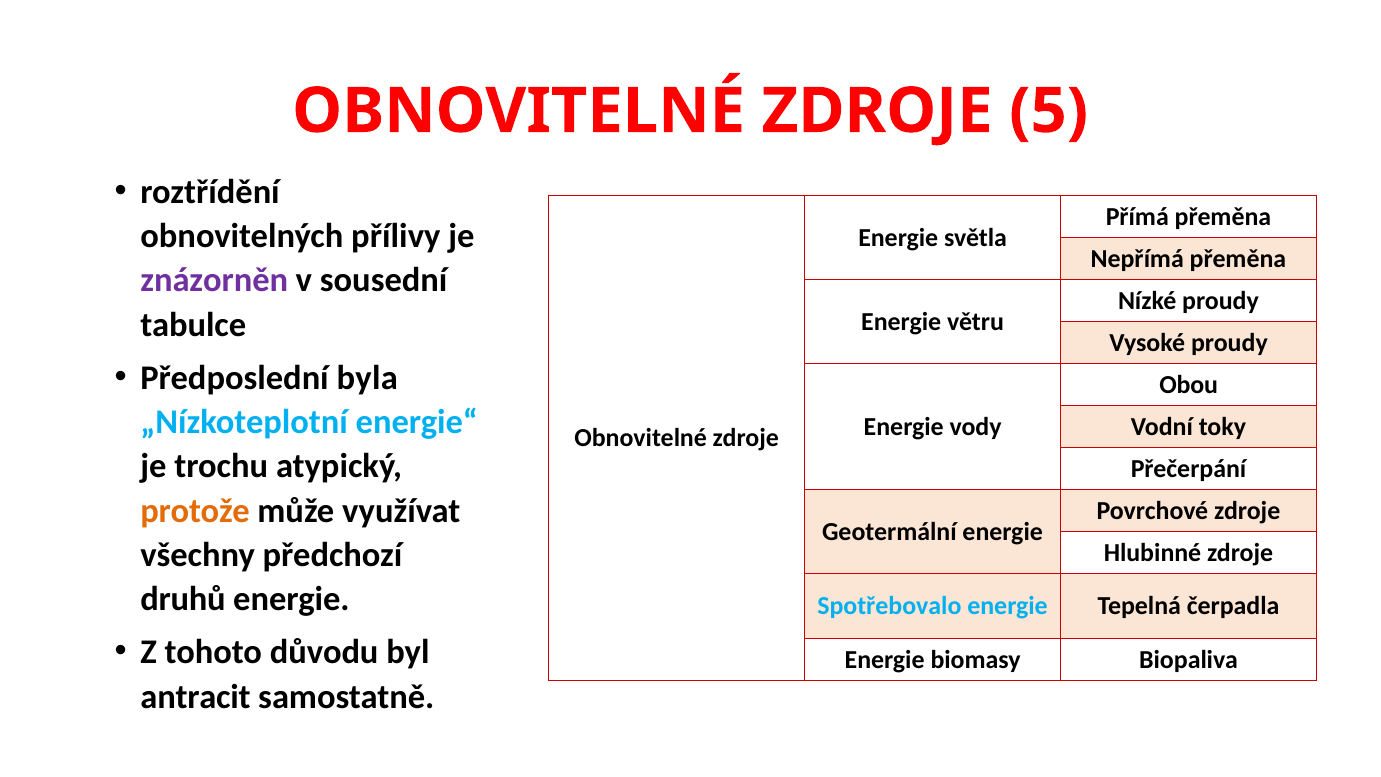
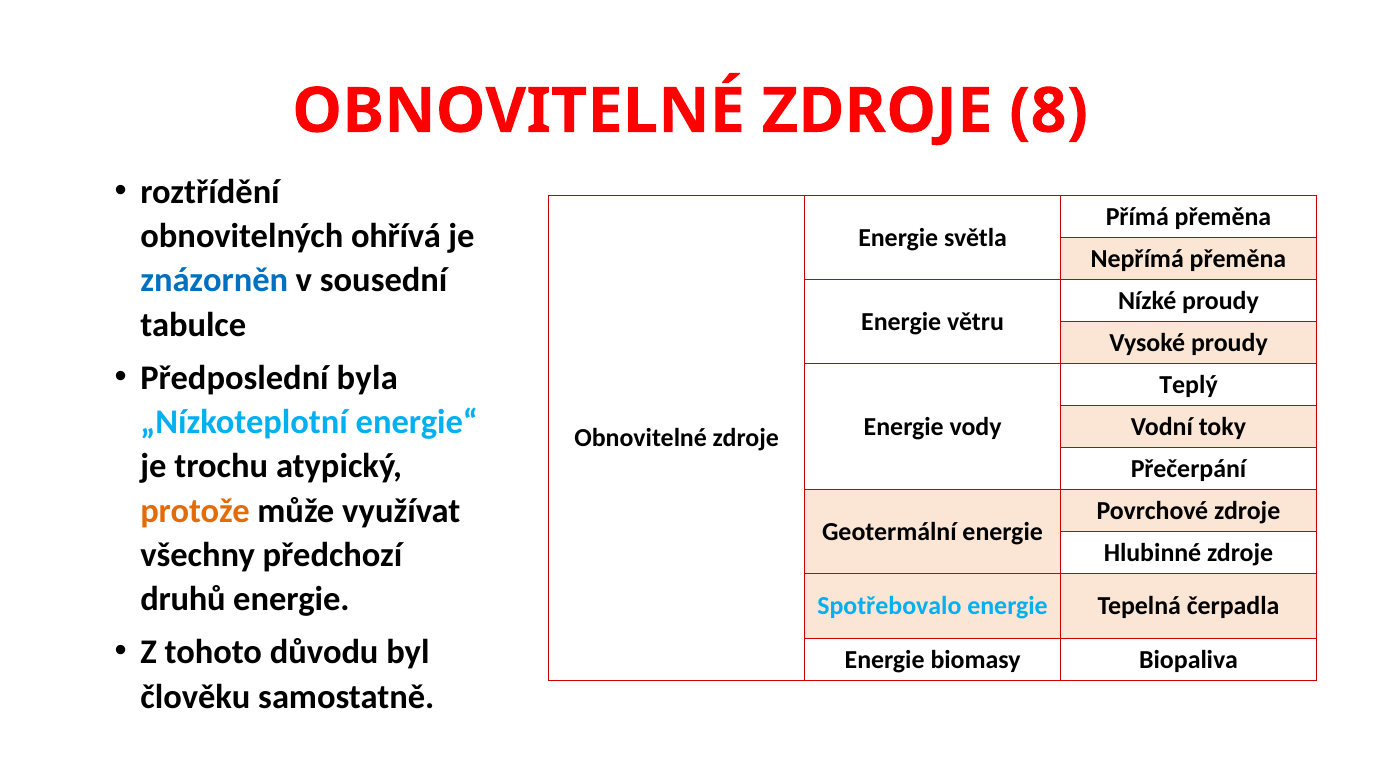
5: 5 -> 8
přílivy: přílivy -> ohřívá
znázorněn colour: purple -> blue
Obou: Obou -> Teplý
antracit: antracit -> člověku
